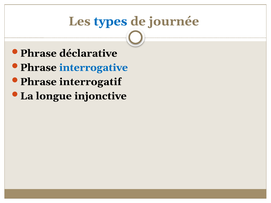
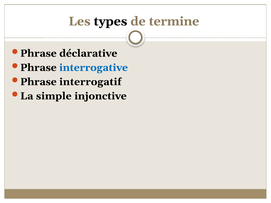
types colour: blue -> black
journée: journée -> termine
longue: longue -> simple
